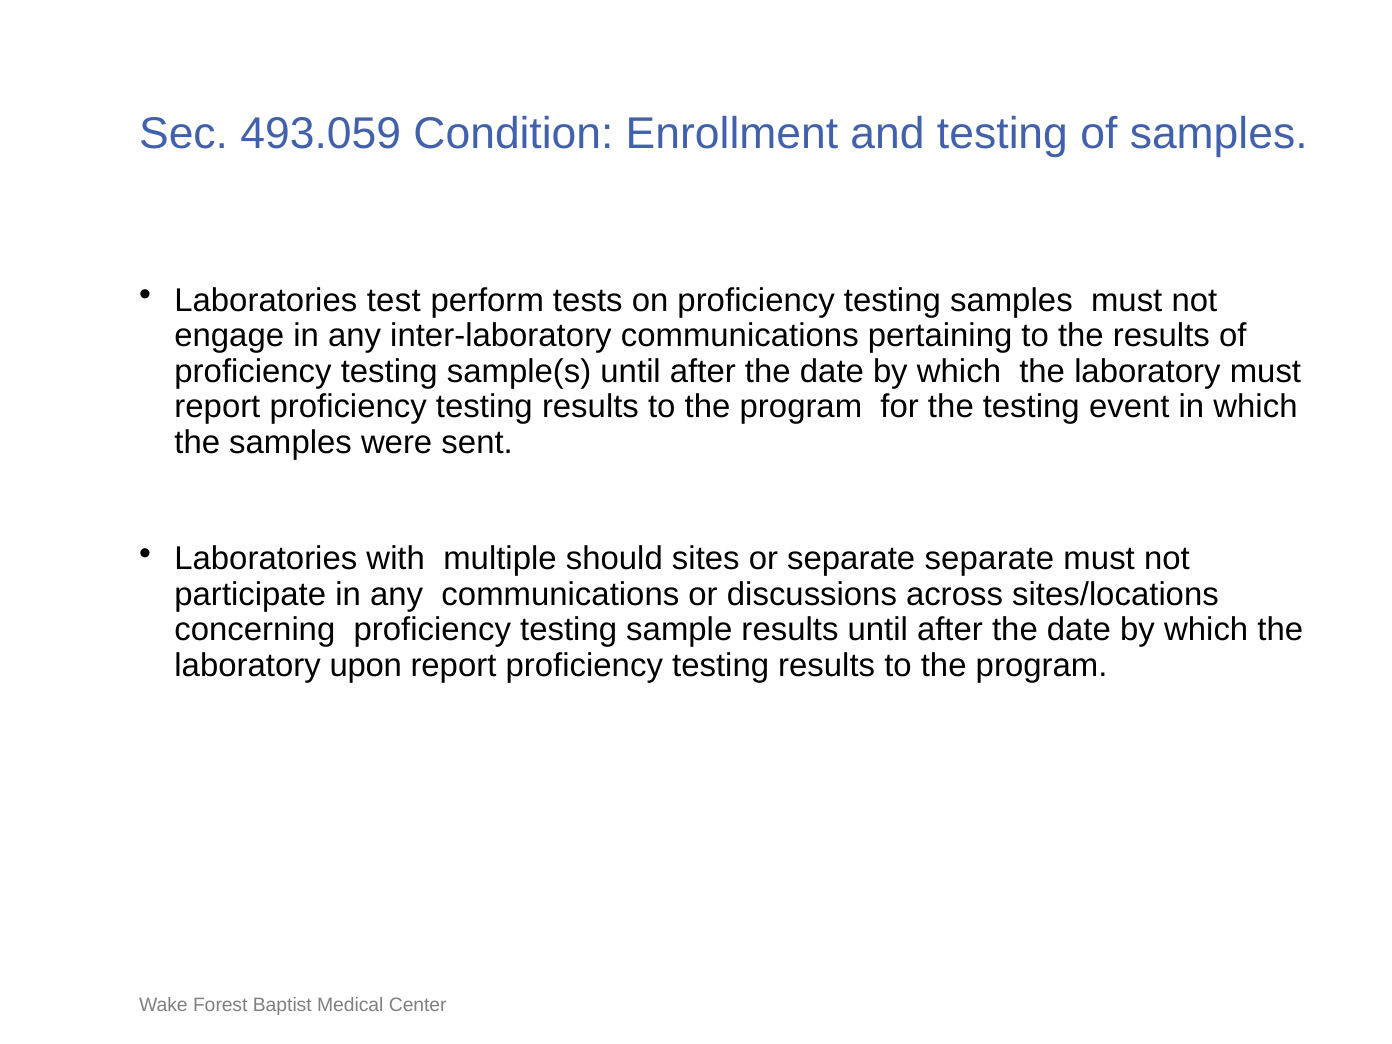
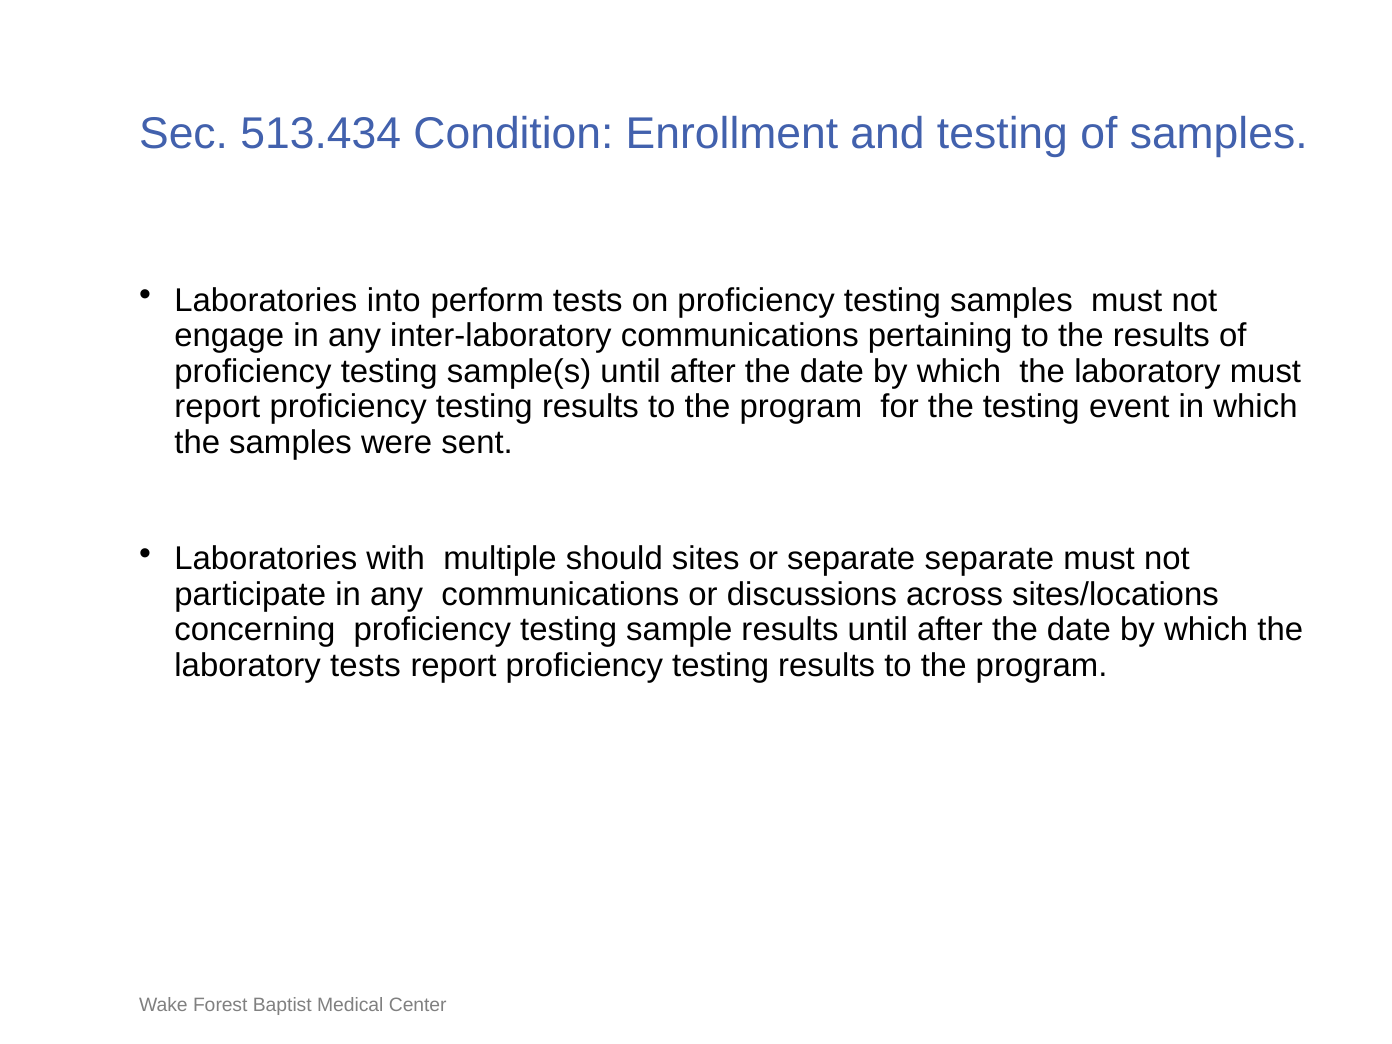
493.059: 493.059 -> 513.434
test: test -> into
laboratory upon: upon -> tests
